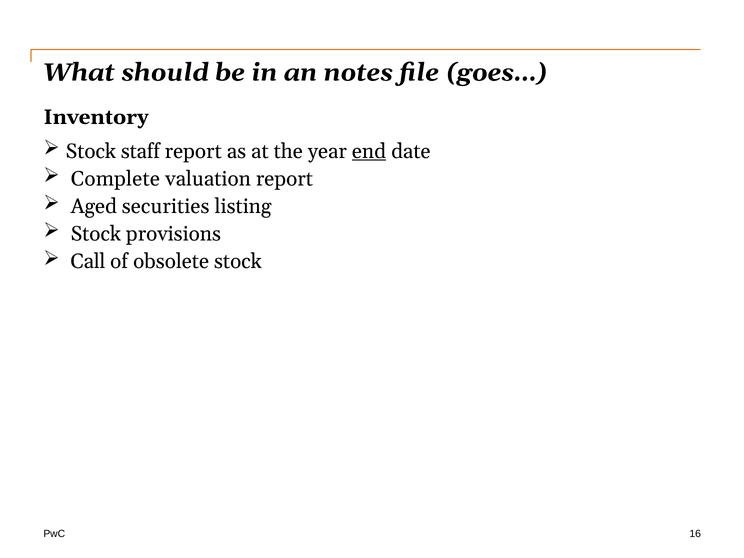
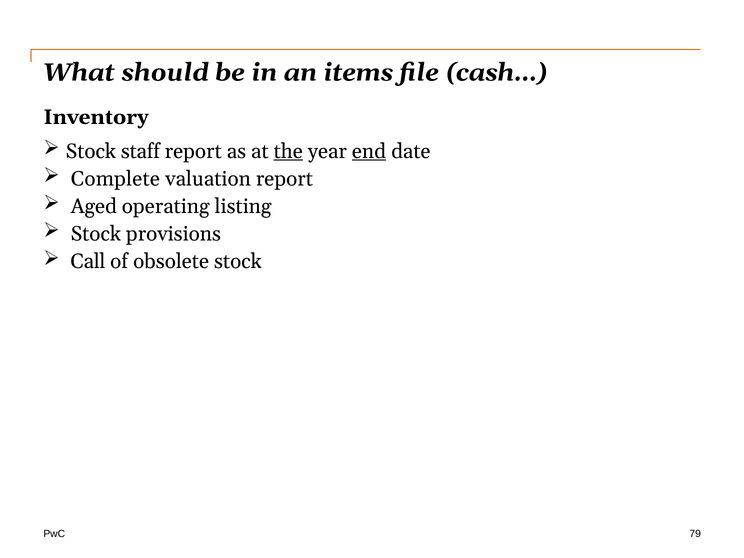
notes: notes -> items
goes…: goes… -> cash…
the underline: none -> present
securities: securities -> operating
16: 16 -> 79
